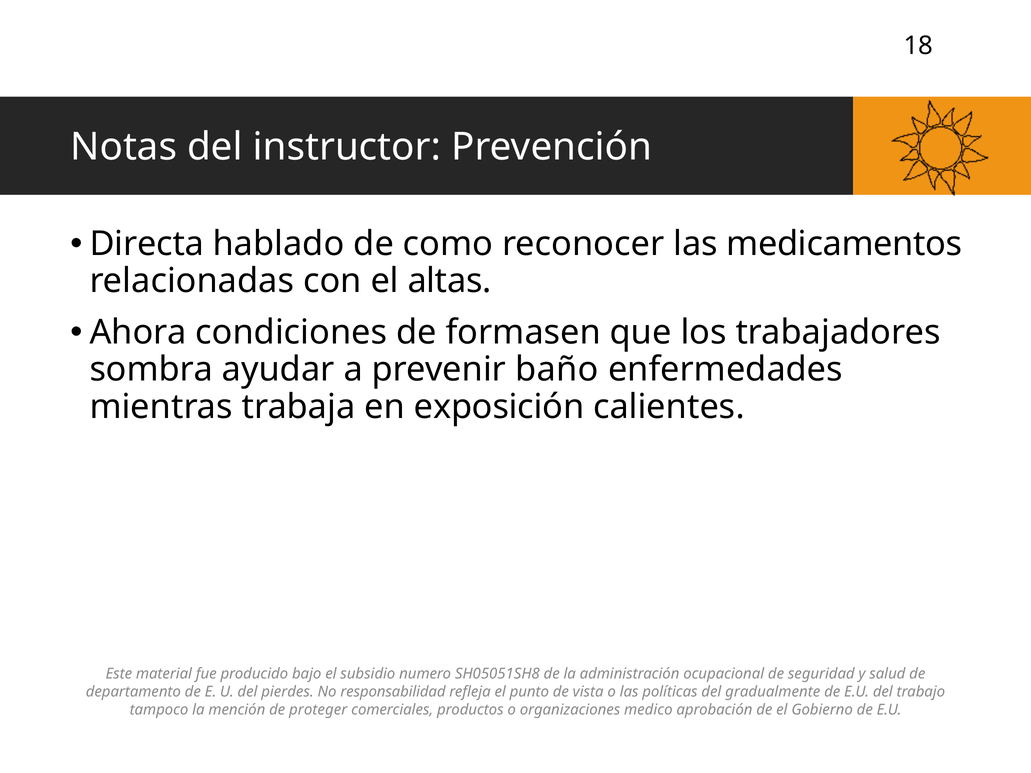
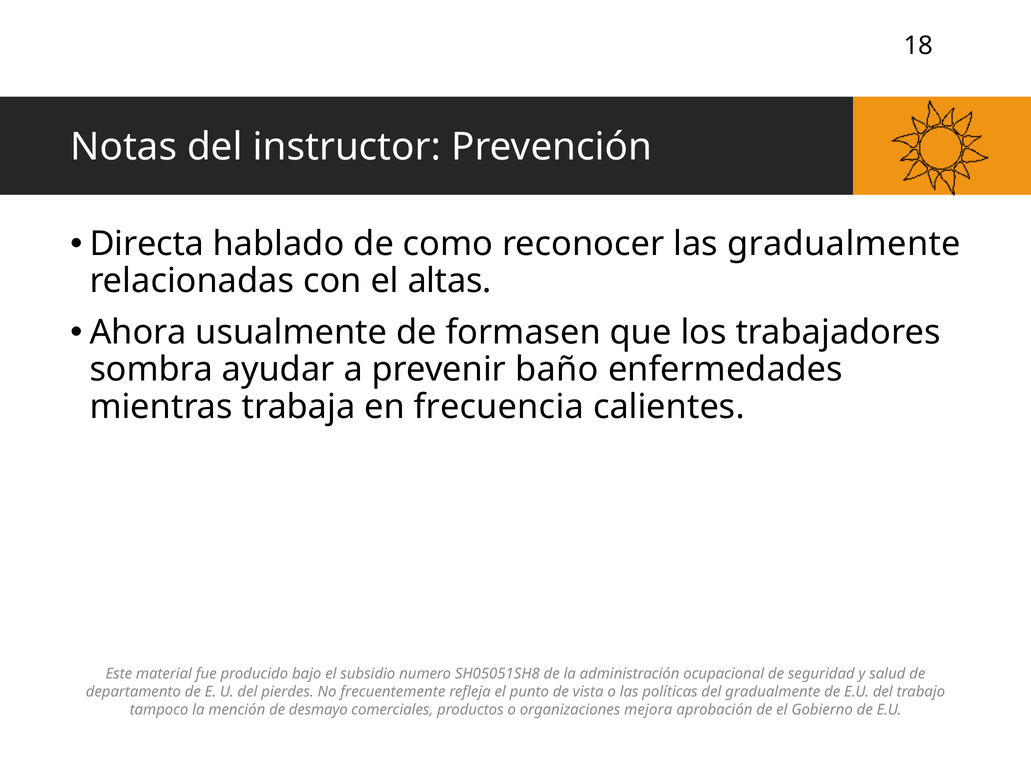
las medicamentos: medicamentos -> gradualmente
condiciones: condiciones -> usualmente
exposición: exposición -> frecuencia
responsabilidad: responsabilidad -> frecuentemente
proteger: proteger -> desmayo
medico: medico -> mejora
